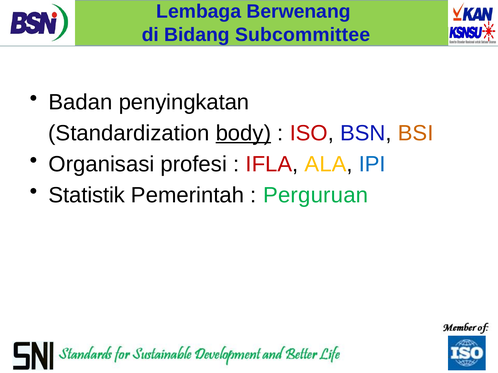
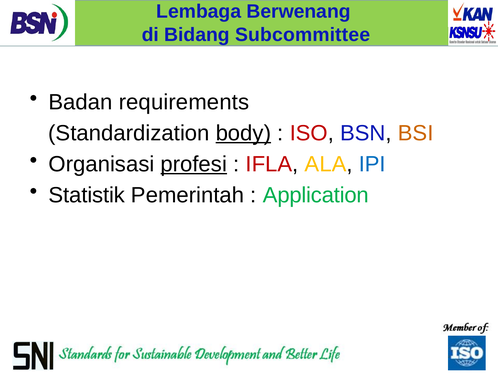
penyingkatan: penyingkatan -> requirements
profesi underline: none -> present
Perguruan: Perguruan -> Application
